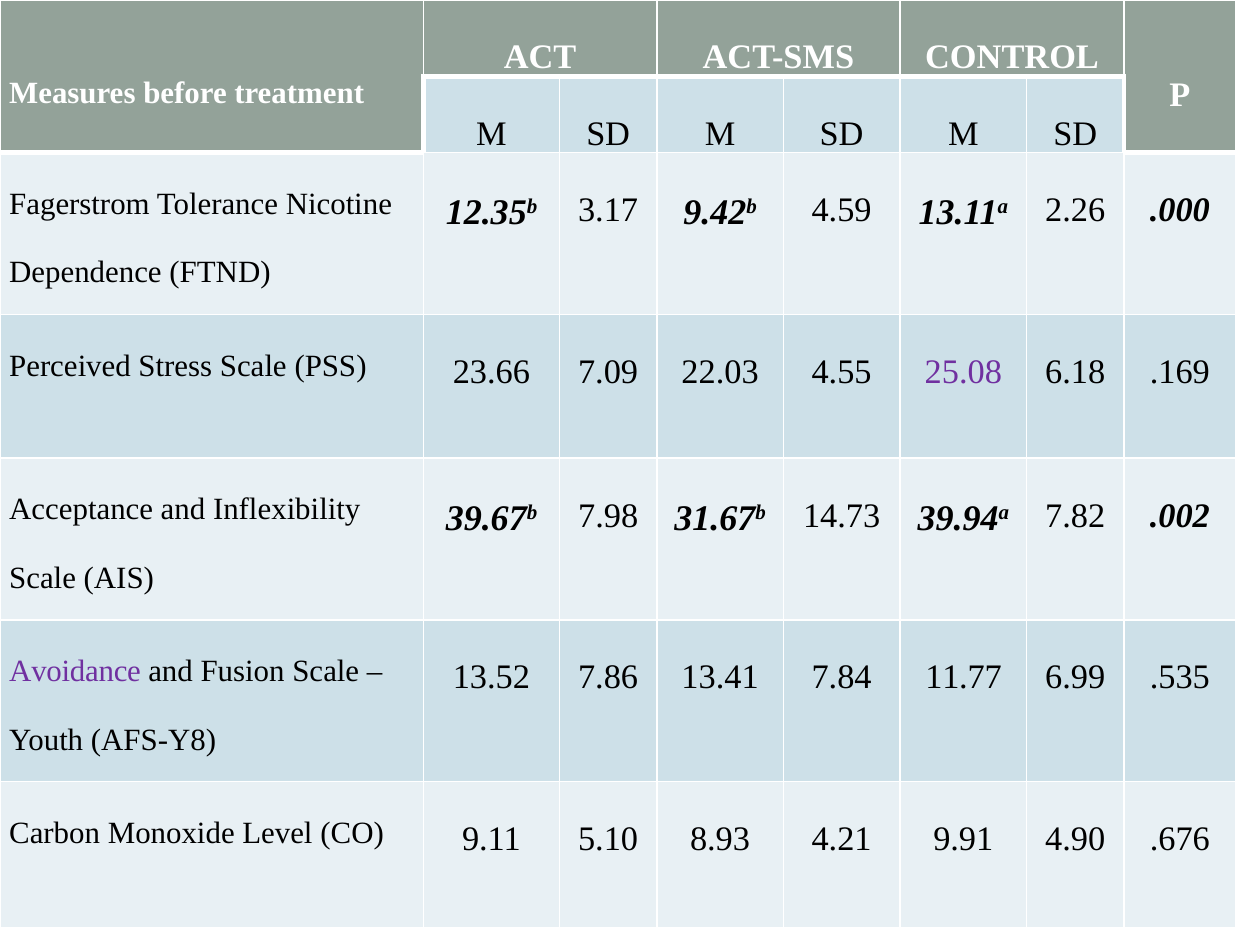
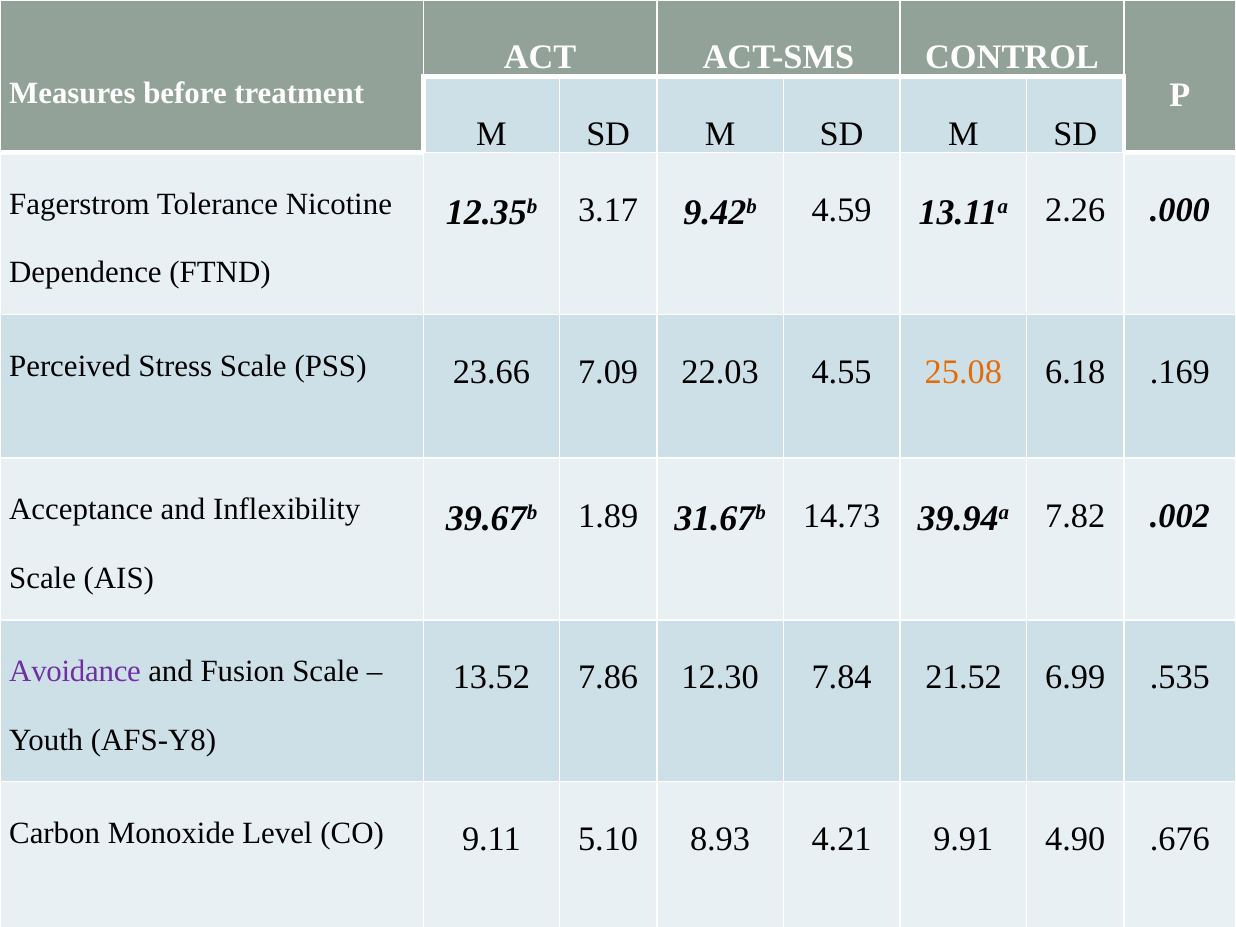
25.08 colour: purple -> orange
7.98: 7.98 -> 1.89
13.41: 13.41 -> 12.30
11.77: 11.77 -> 21.52
